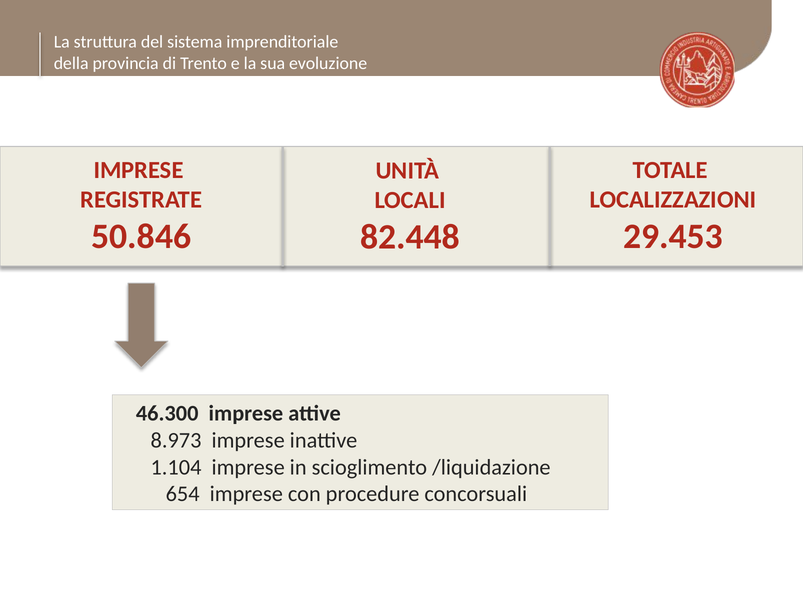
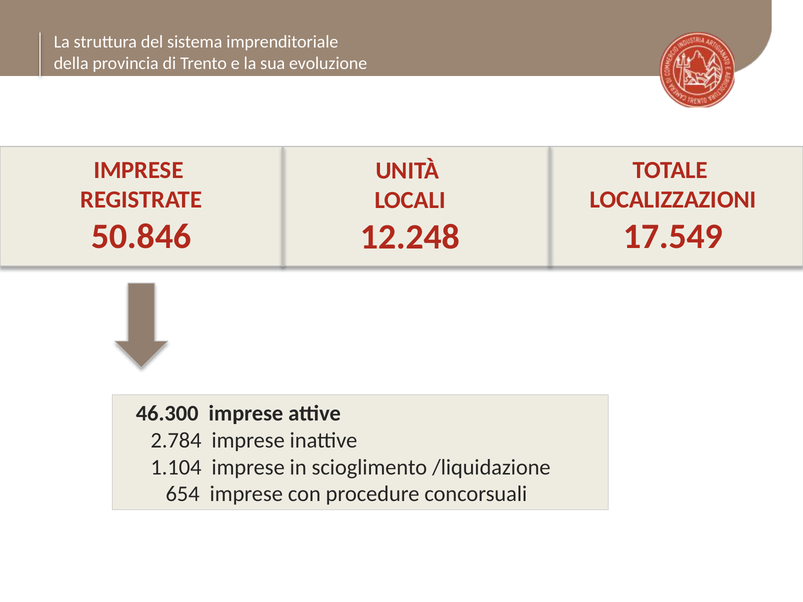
29.453: 29.453 -> 17.549
82.448: 82.448 -> 12.248
8.973: 8.973 -> 2.784
